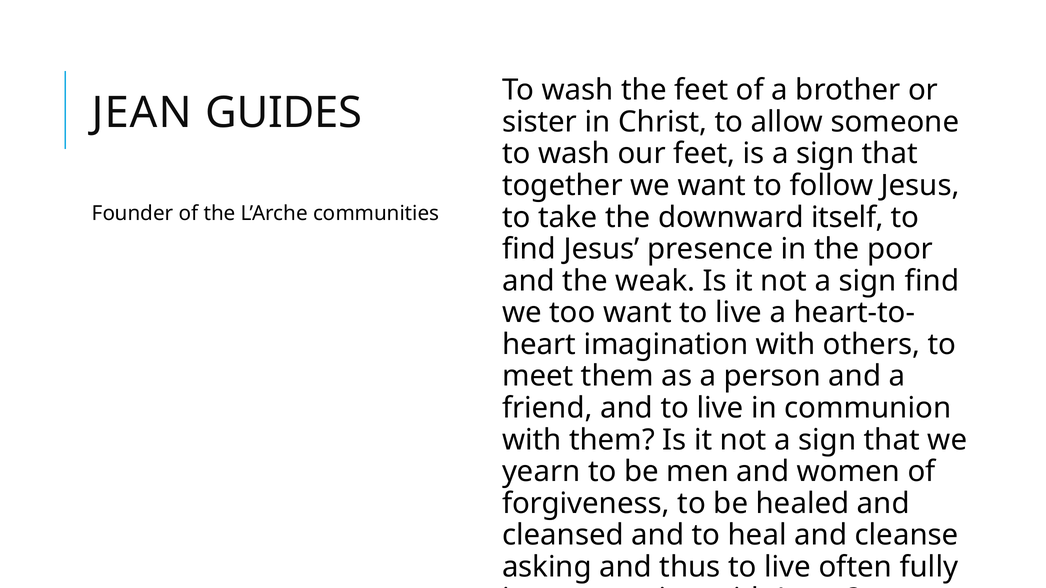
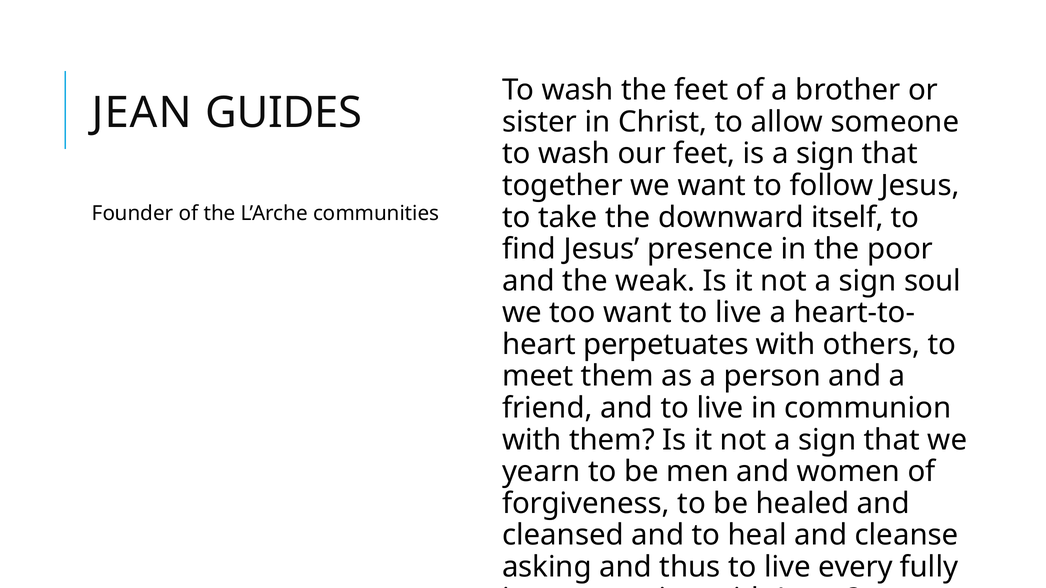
sign find: find -> soul
imagination: imagination -> perpetuates
often: often -> every
